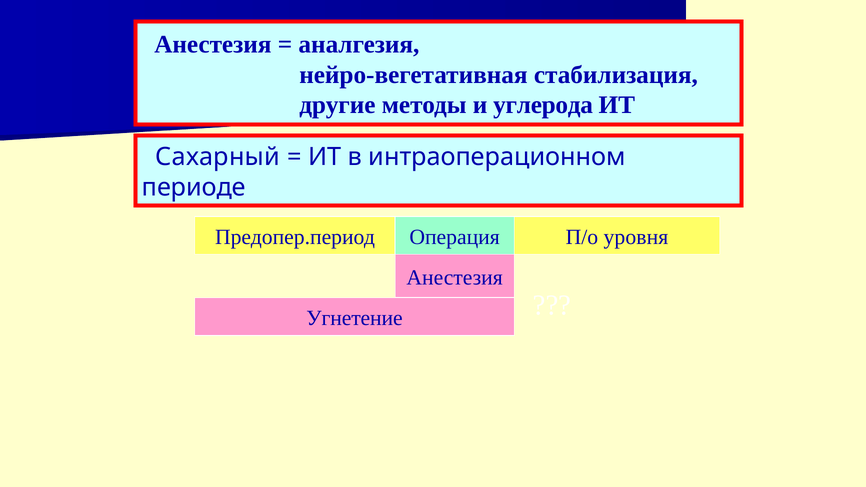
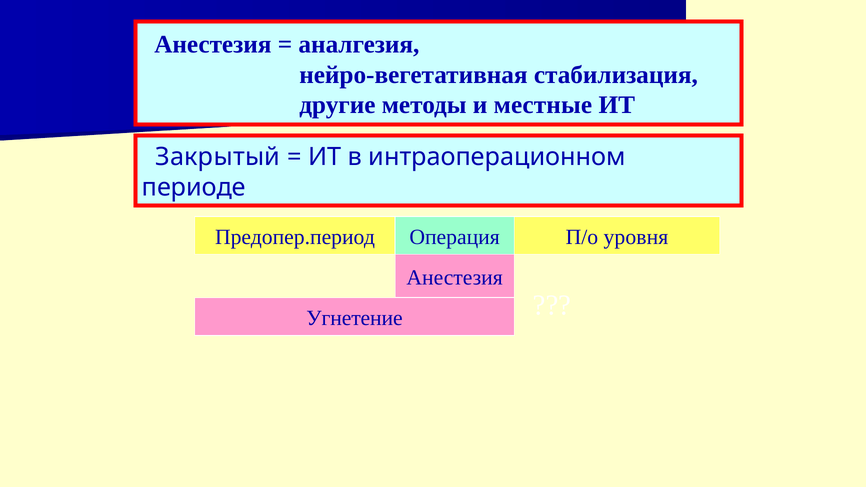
углерода: углерода -> местные
Сахарный: Сахарный -> Закрытый
